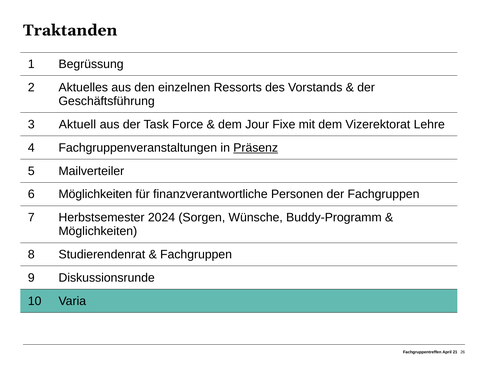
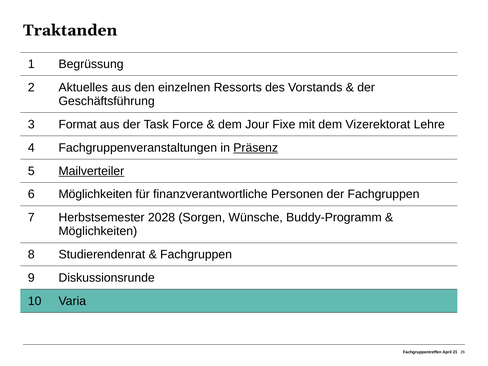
Aktuell: Aktuell -> Format
Mailverteiler underline: none -> present
2024: 2024 -> 2028
